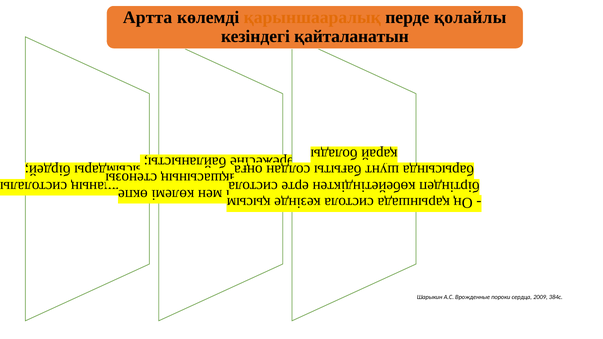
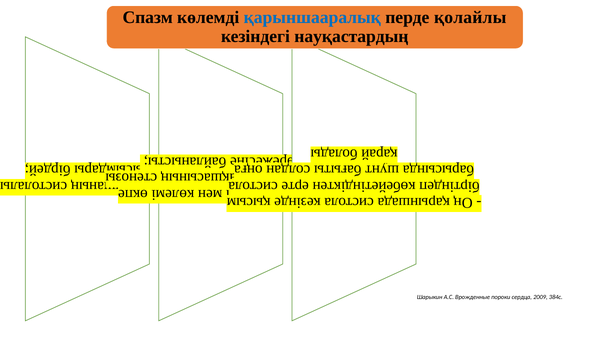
Артта: Артта -> Спазм
қарыншааралық colour: orange -> blue
қайталанатын: қайталанатын -> науқастардың
